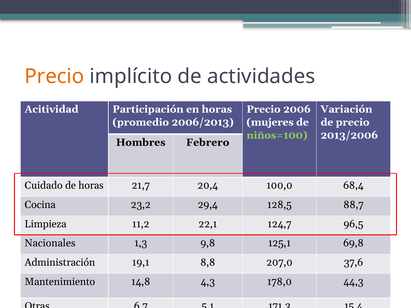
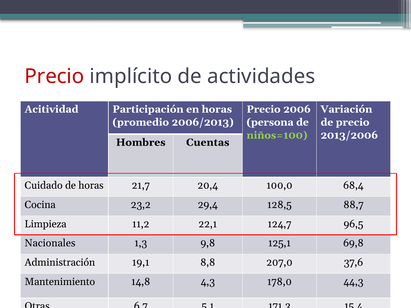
Precio at (54, 77) colour: orange -> red
mujeres: mujeres -> persona
Febrero: Febrero -> Cuentas
